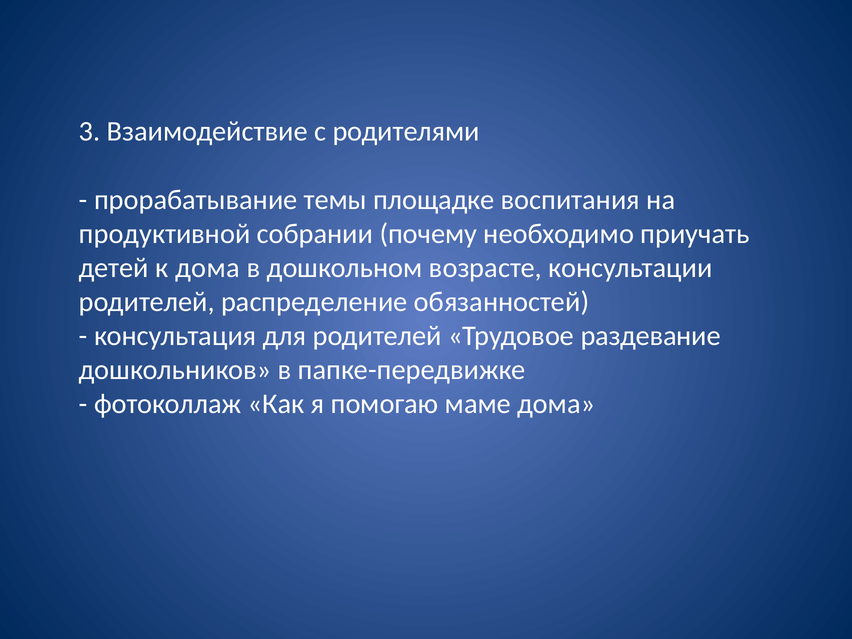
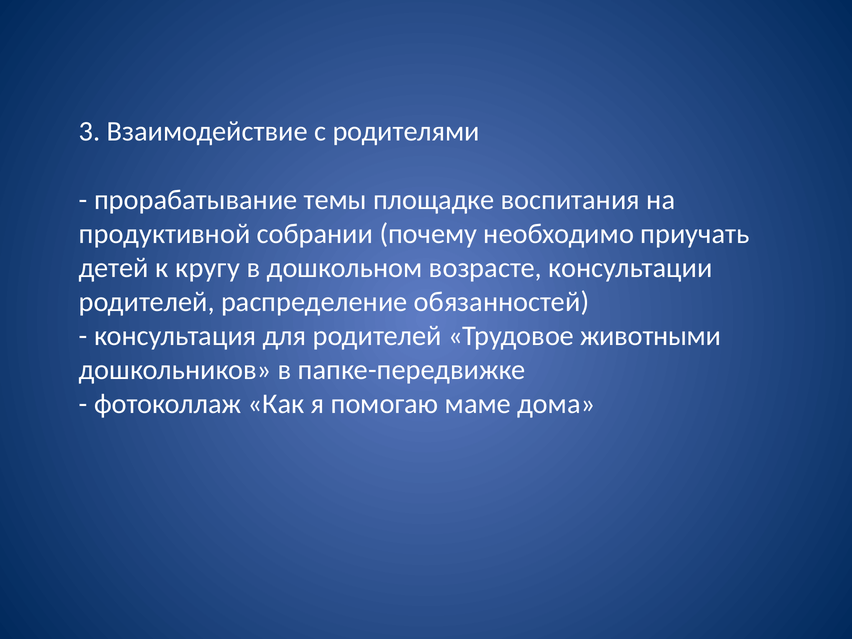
к дома: дома -> кругу
раздевание: раздевание -> животными
